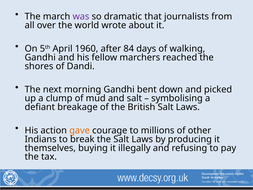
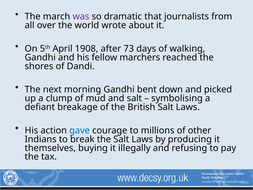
1960: 1960 -> 1908
84: 84 -> 73
gave colour: orange -> blue
